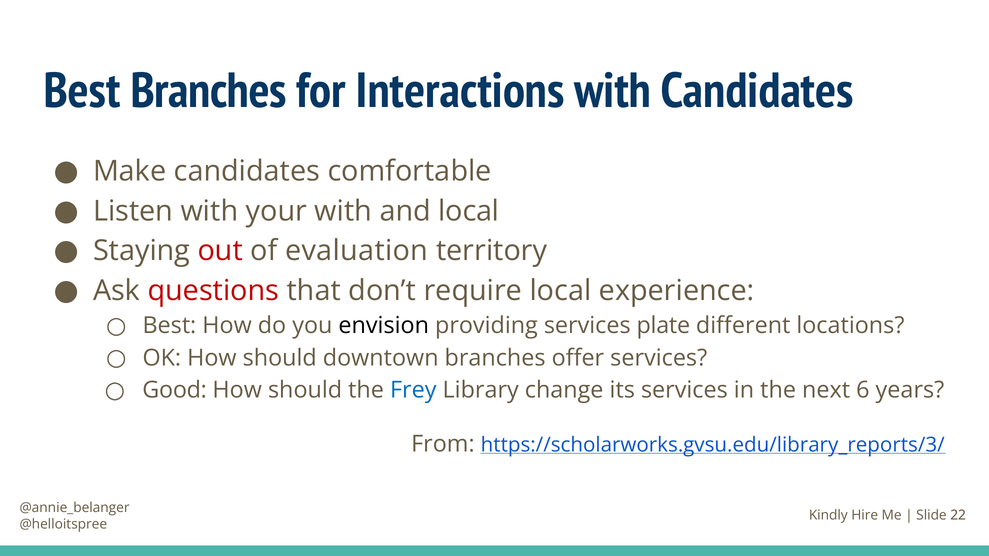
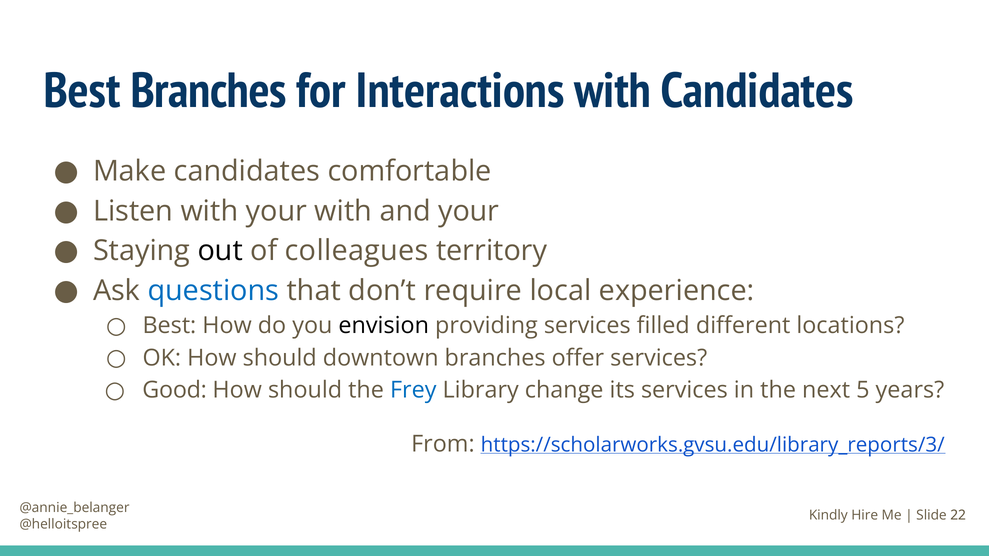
and local: local -> your
out colour: red -> black
evaluation: evaluation -> colleagues
questions colour: red -> blue
plate: plate -> filled
6: 6 -> 5
